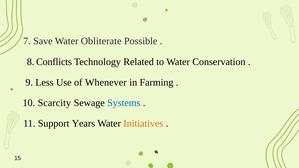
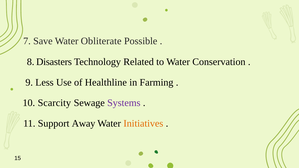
Conflicts: Conflicts -> Disasters
Whenever: Whenever -> Healthline
Systems colour: blue -> purple
Years: Years -> Away
